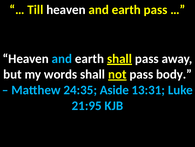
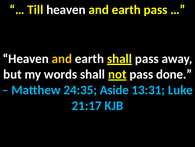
and at (62, 58) colour: light blue -> yellow
body: body -> done
21:95: 21:95 -> 21:17
